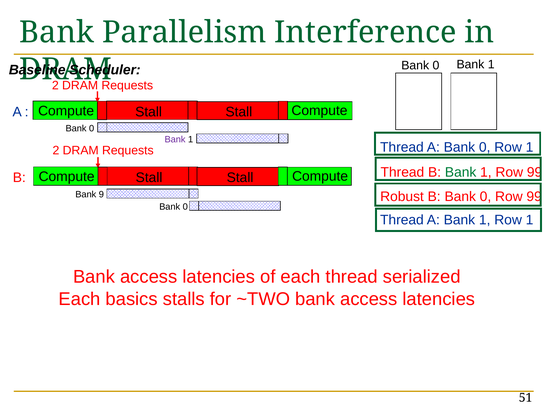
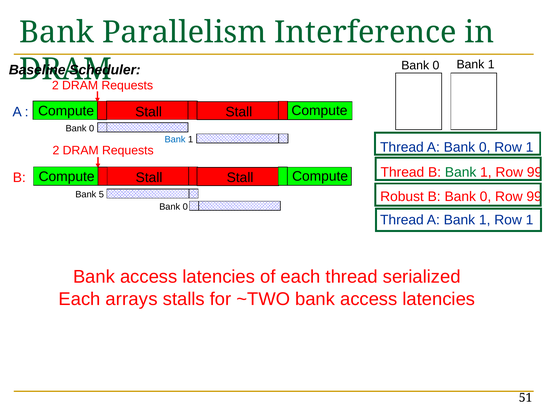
Bank at (175, 140) colour: purple -> blue
9: 9 -> 5
basics: basics -> arrays
